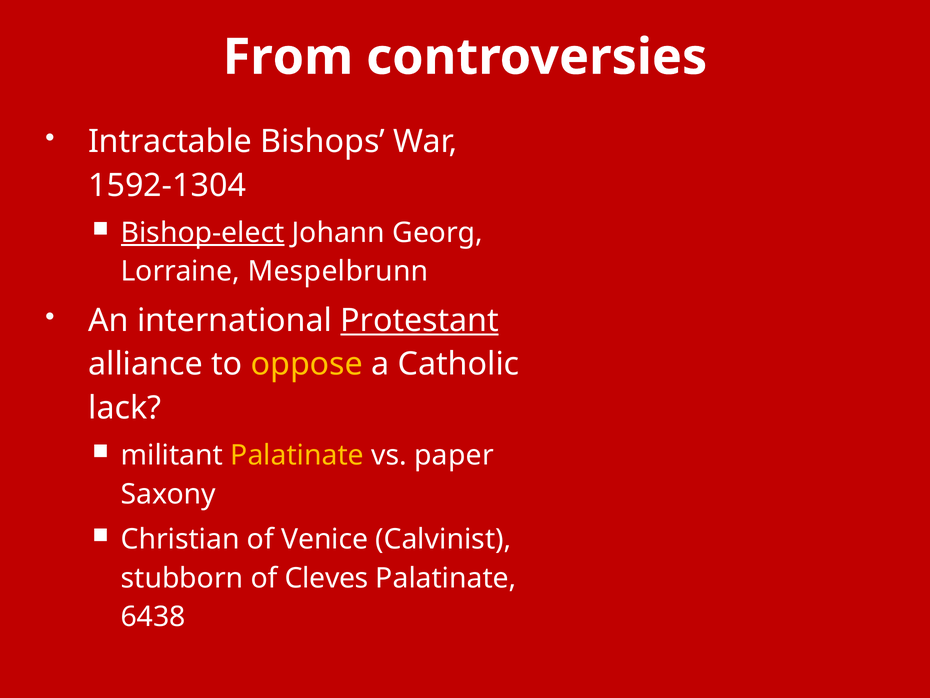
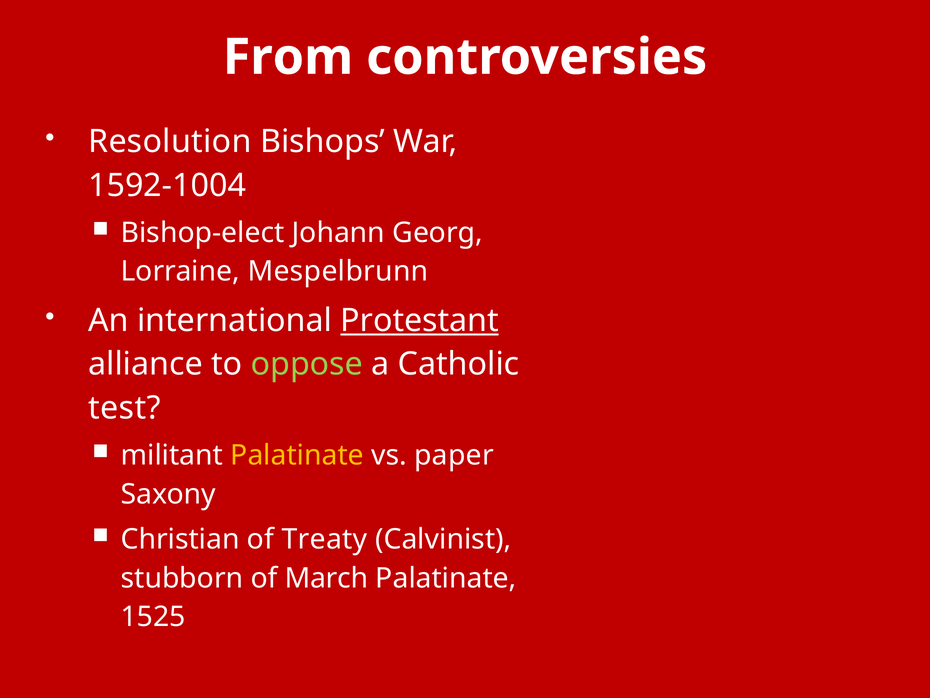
Intractable: Intractable -> Resolution
1592-1304: 1592-1304 -> 1592-1004
Bishop-elect underline: present -> none
oppose colour: yellow -> light green
lack: lack -> test
Venice: Venice -> Treaty
Cleves: Cleves -> March
6438: 6438 -> 1525
